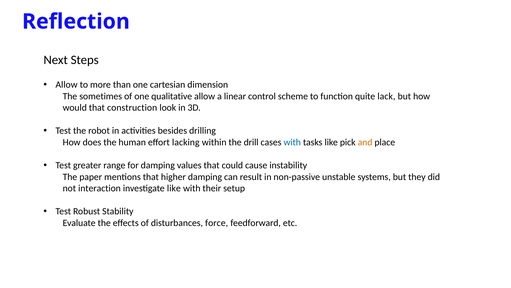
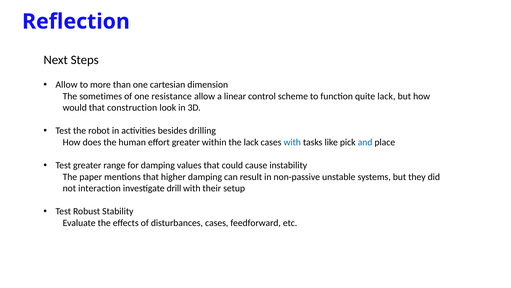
qualitative: qualitative -> resistance
effort lacking: lacking -> greater
the drill: drill -> lack
and colour: orange -> blue
investigate like: like -> drill
disturbances force: force -> cases
